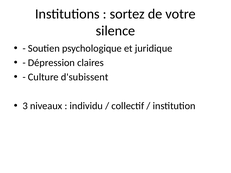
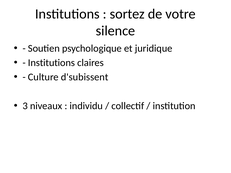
Dépression at (51, 63): Dépression -> Institutions
